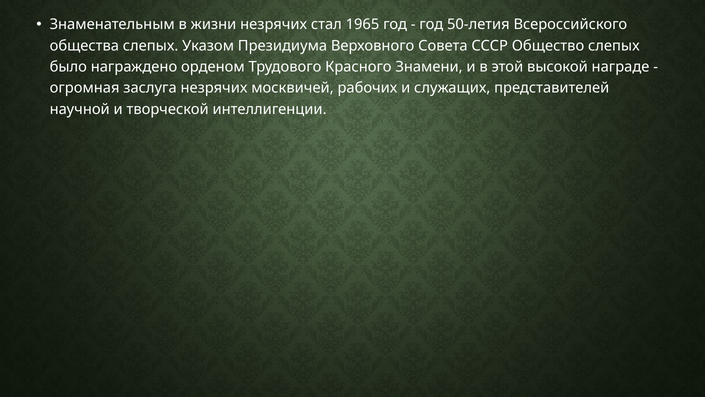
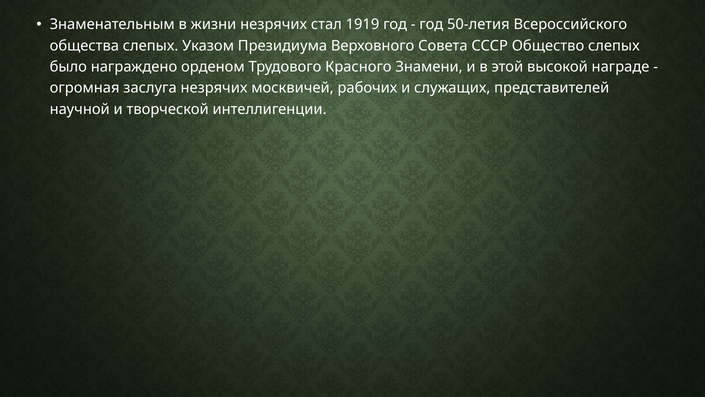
1965: 1965 -> 1919
